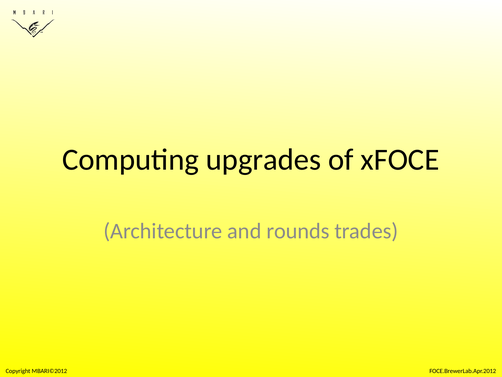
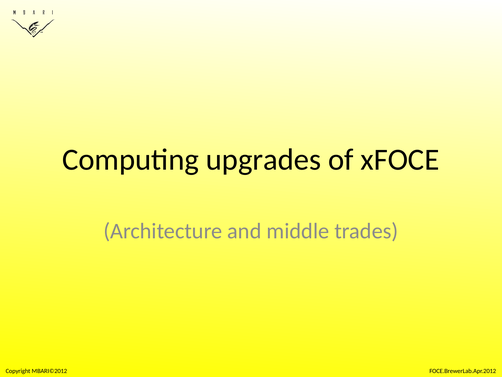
rounds: rounds -> middle
